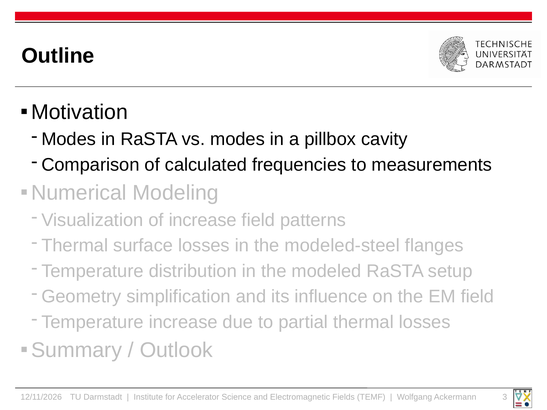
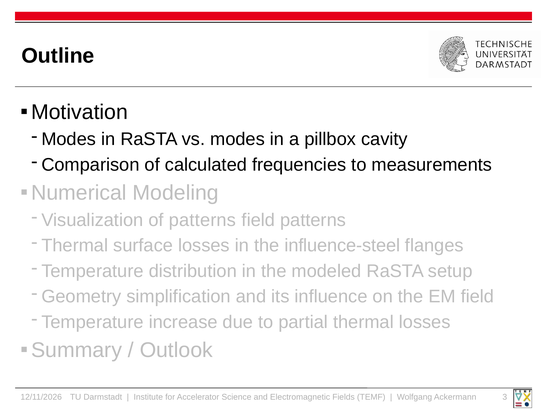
of increase: increase -> patterns
modeled-steel: modeled-steel -> influence-steel
